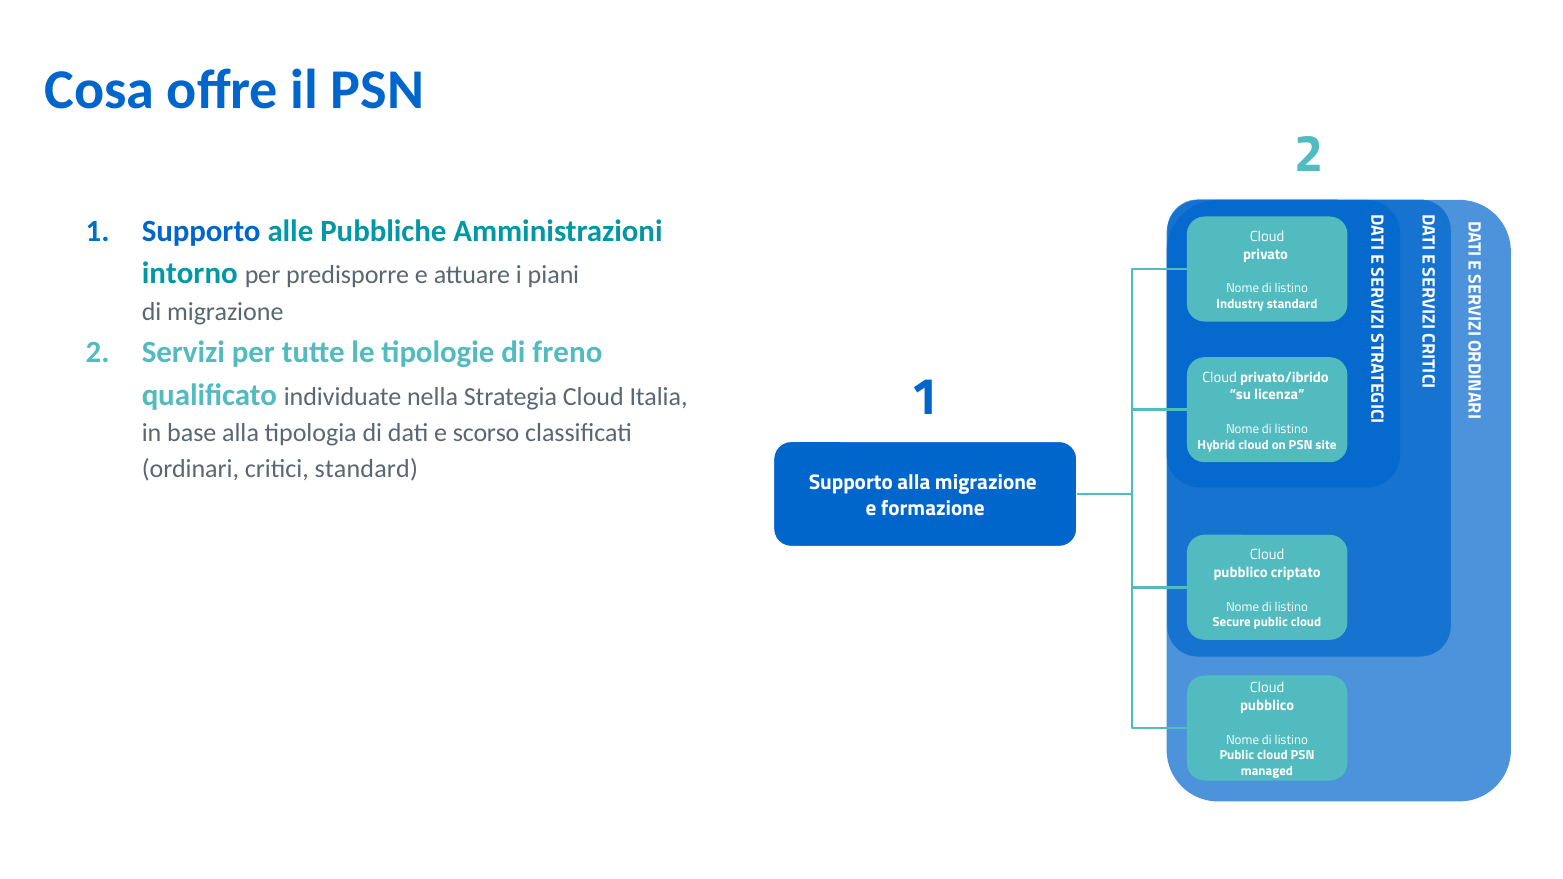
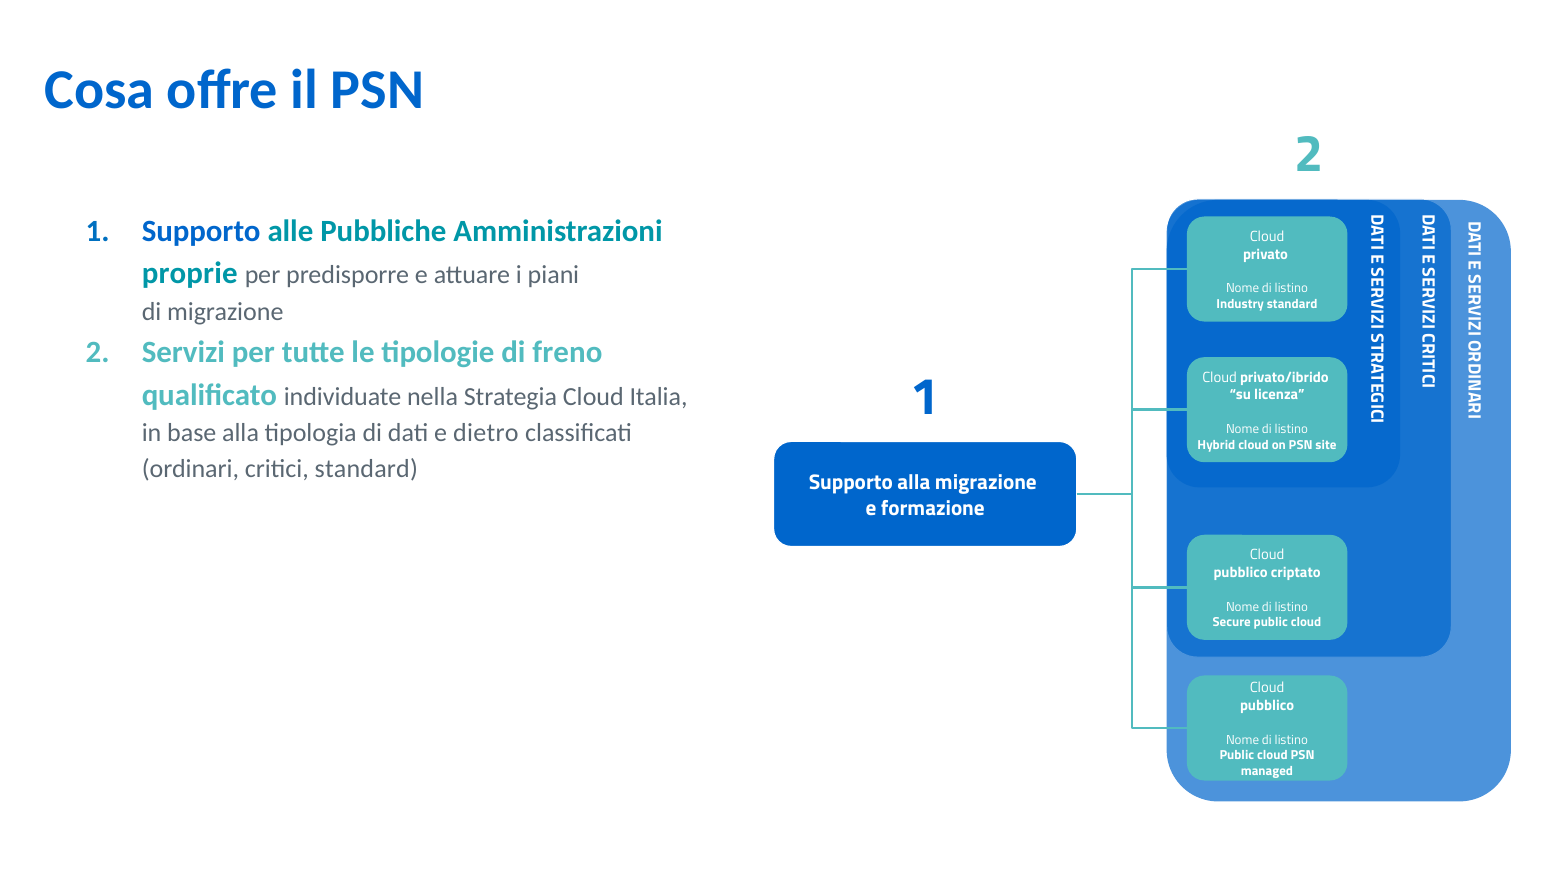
intorno: intorno -> proprie
scorso: scorso -> dietro
